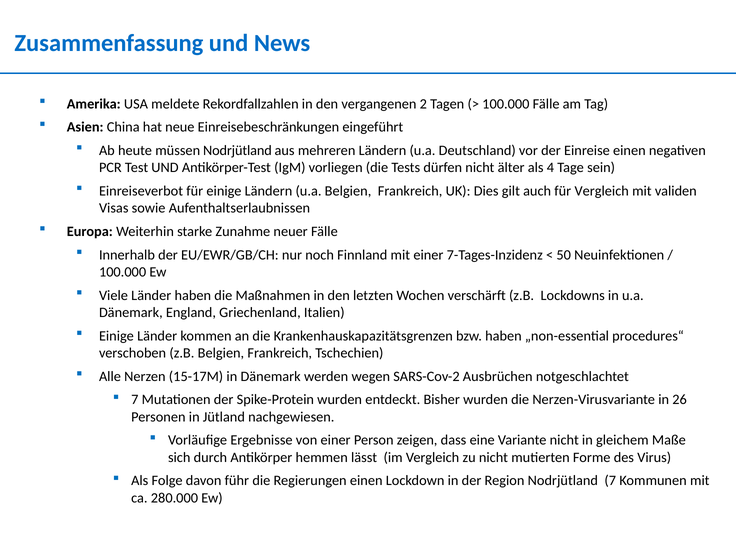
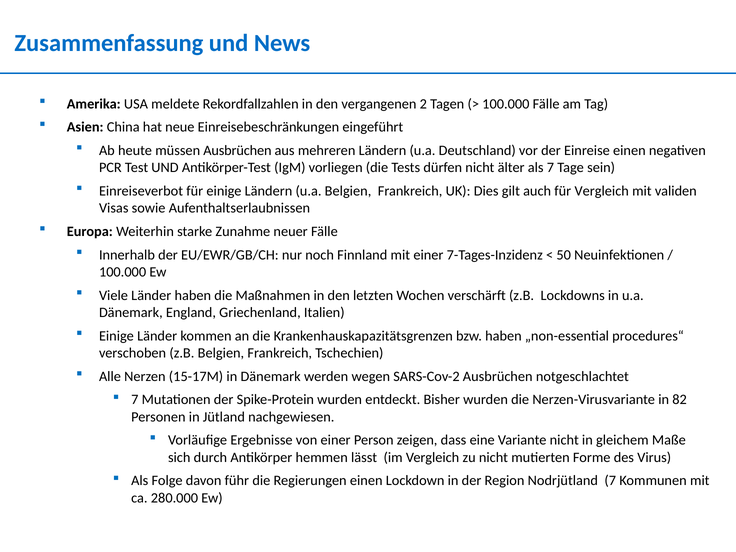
müssen Nodrjütland: Nodrjütland -> Ausbrüchen
als 4: 4 -> 7
26: 26 -> 82
